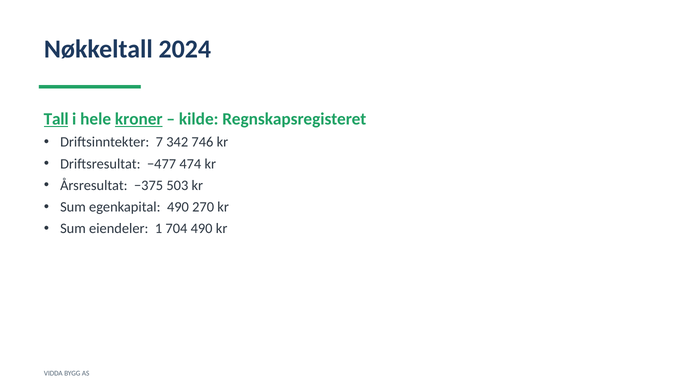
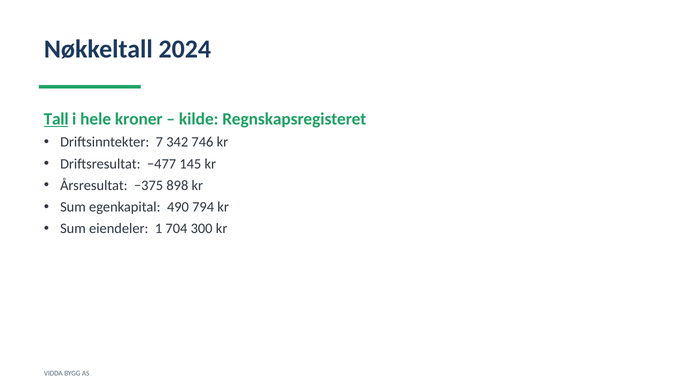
kroner underline: present -> none
474: 474 -> 145
503: 503 -> 898
270: 270 -> 794
704 490: 490 -> 300
